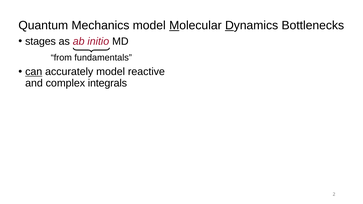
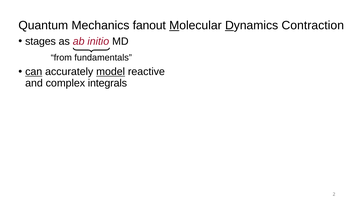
Mechanics model: model -> fanout
Bottlenecks: Bottlenecks -> Contraction
model at (111, 72) underline: none -> present
